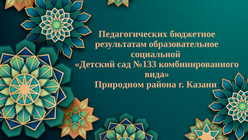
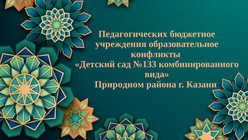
результатам: результатам -> учреждения
социальной: социальной -> конфликты
